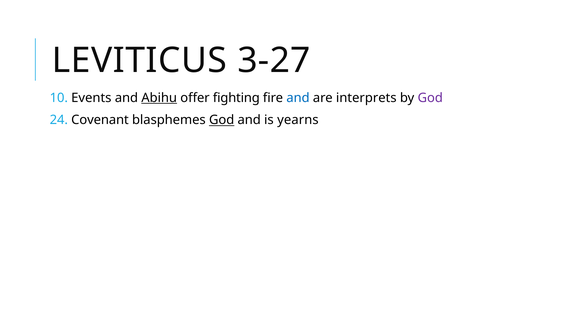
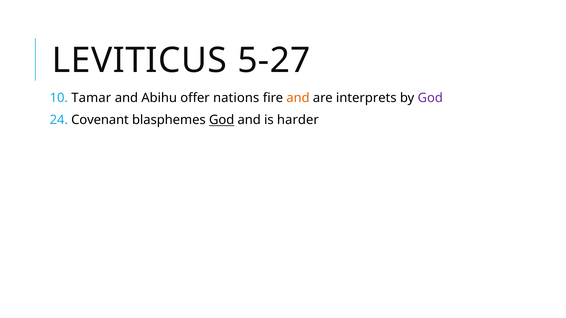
3-27: 3-27 -> 5-27
Events: Events -> Tamar
Abihu underline: present -> none
fighting: fighting -> nations
and at (298, 98) colour: blue -> orange
yearns: yearns -> harder
